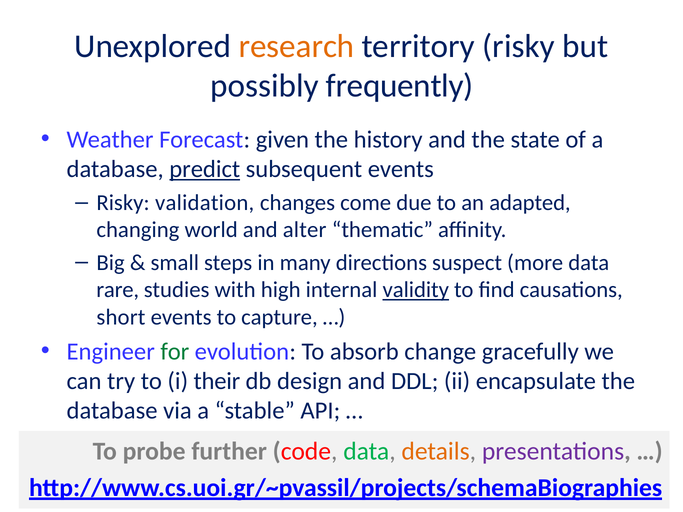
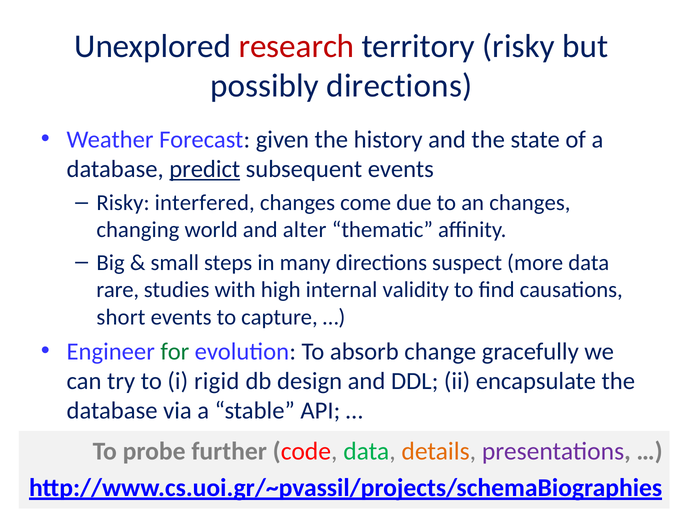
research colour: orange -> red
possibly frequently: frequently -> directions
validation: validation -> interfered
an adapted: adapted -> changes
validity underline: present -> none
their: their -> rigid
